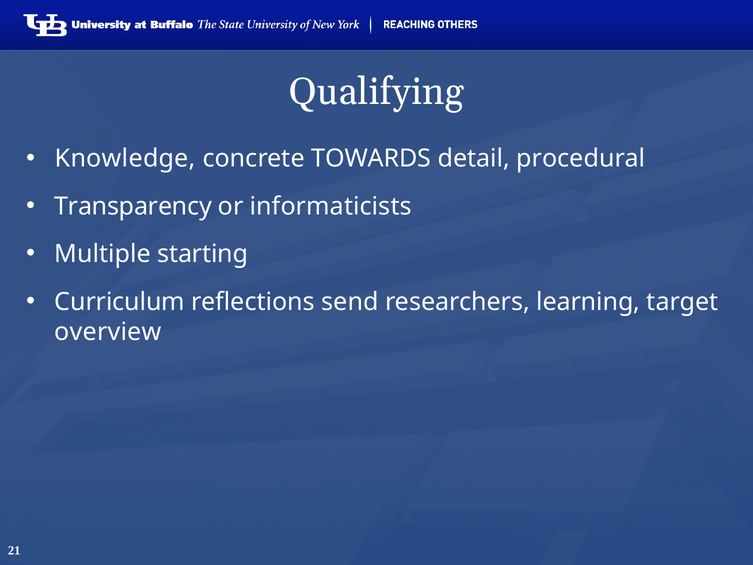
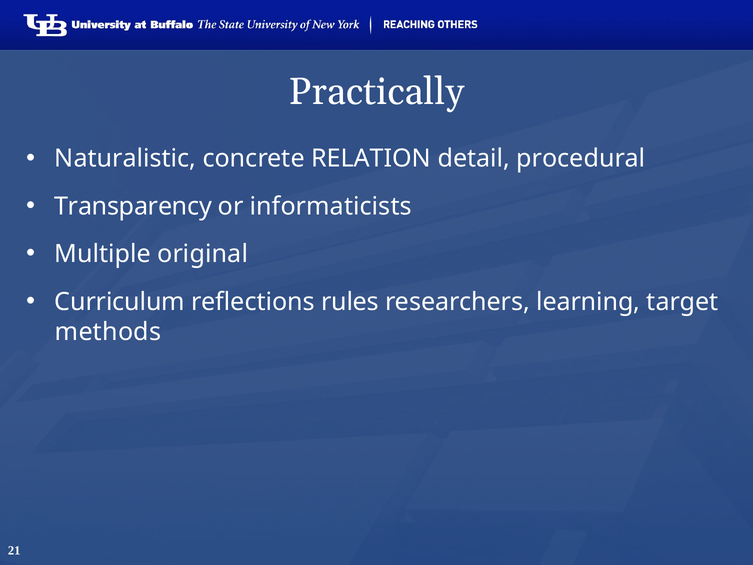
Qualifying: Qualifying -> Practically
Knowledge: Knowledge -> Naturalistic
TOWARDS: TOWARDS -> RELATION
starting: starting -> original
send: send -> rules
overview: overview -> methods
